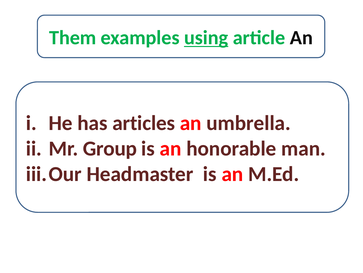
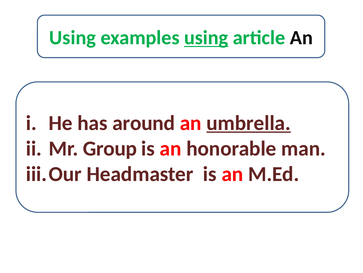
Them at (73, 38): Them -> Using
articles: articles -> around
umbrella underline: none -> present
